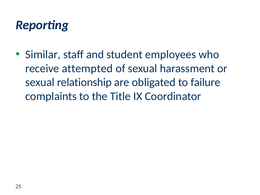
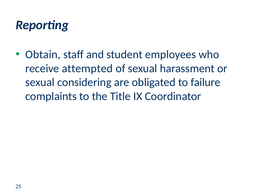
Similar: Similar -> Obtain
relationship: relationship -> considering
